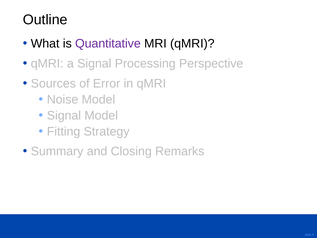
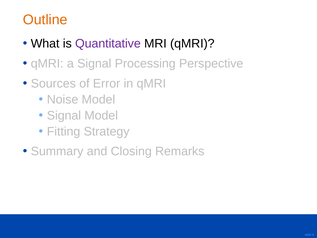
Outline colour: black -> orange
